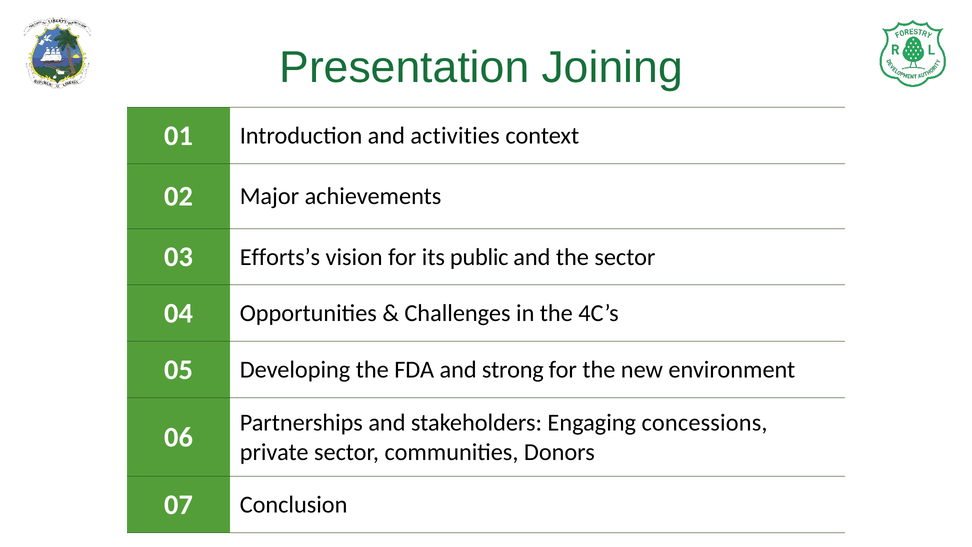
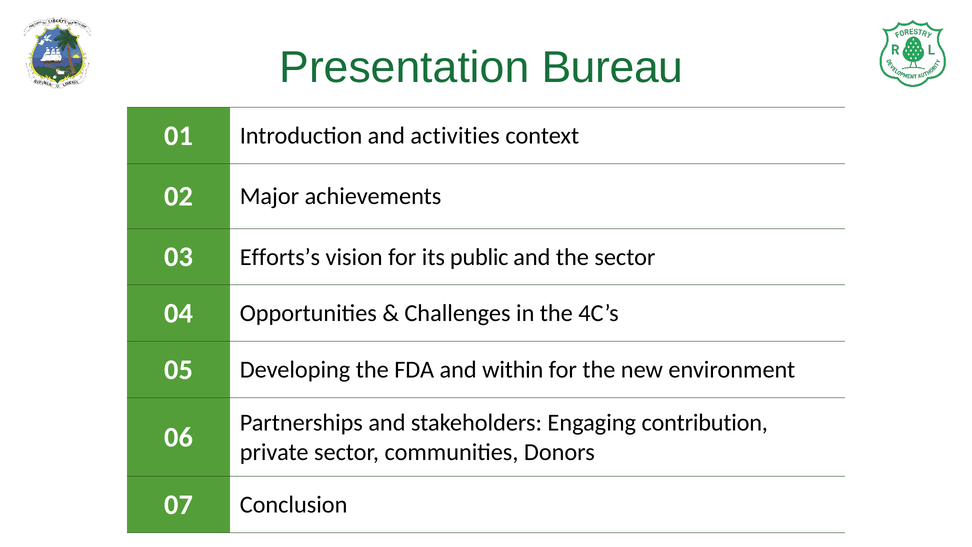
Joining: Joining -> Bureau
strong: strong -> within
concessions: concessions -> contribution
